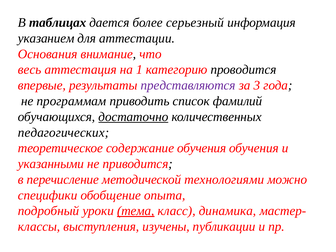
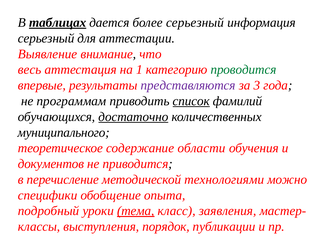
таблицах underline: none -> present
указанием at (46, 38): указанием -> серьезный
Основания: Основания -> Выявление
проводится colour: black -> green
список underline: none -> present
педагогических: педагогических -> муниципального
содержание обучения: обучения -> области
указанными: указанными -> документов
динамика: динамика -> заявления
изучены: изучены -> порядок
